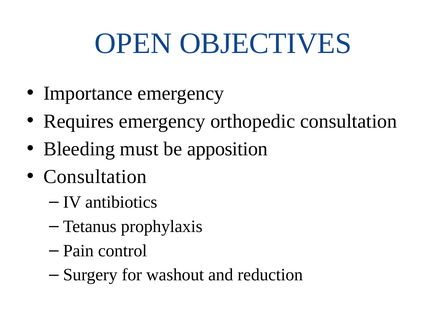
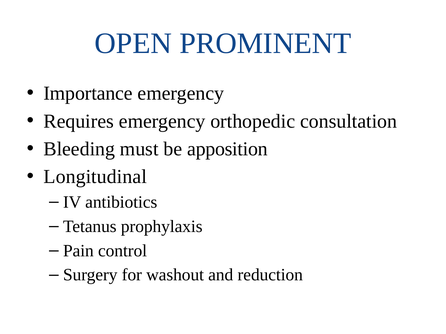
OBJECTIVES: OBJECTIVES -> PROMINENT
Consultation at (95, 177): Consultation -> Longitudinal
